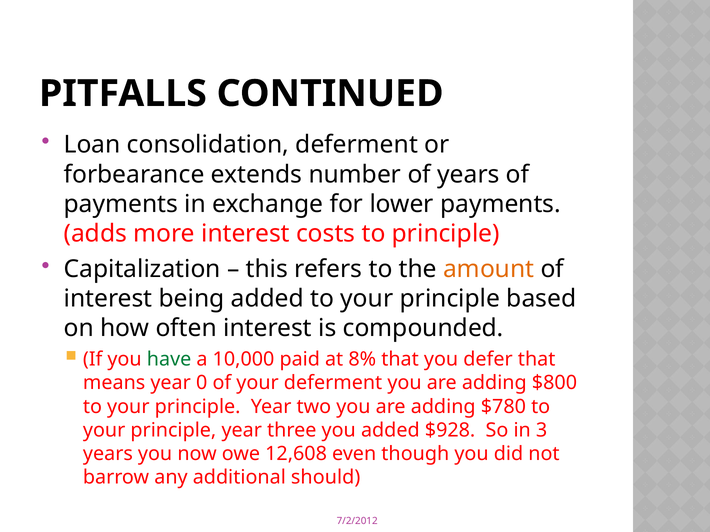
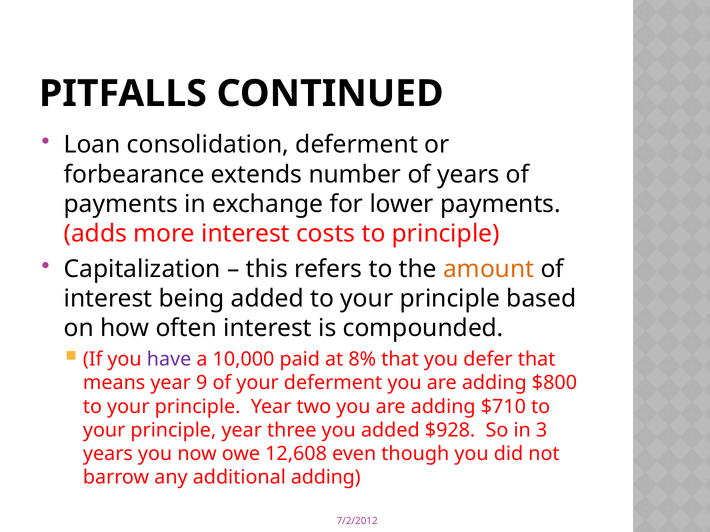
have colour: green -> purple
0: 0 -> 9
$780: $780 -> $710
additional should: should -> adding
